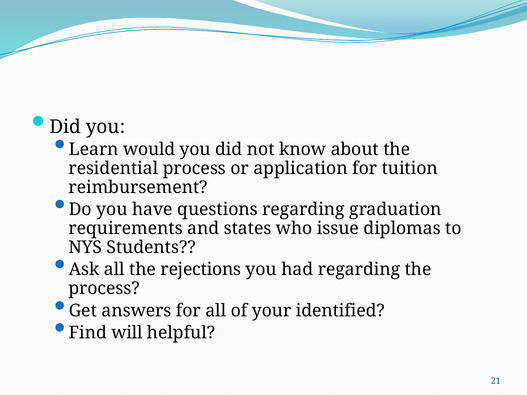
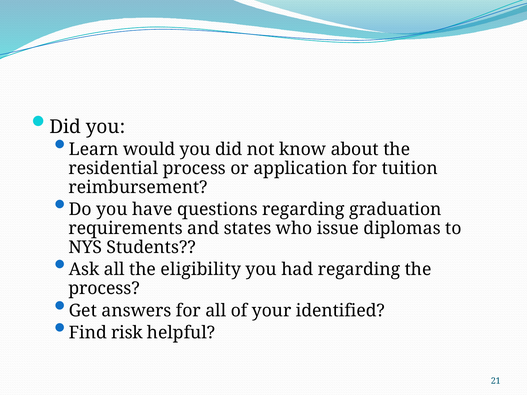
rejections: rejections -> eligibility
will: will -> risk
